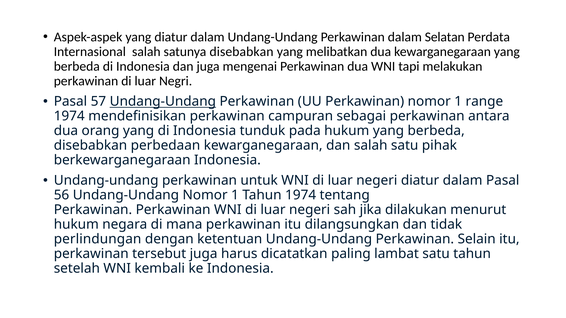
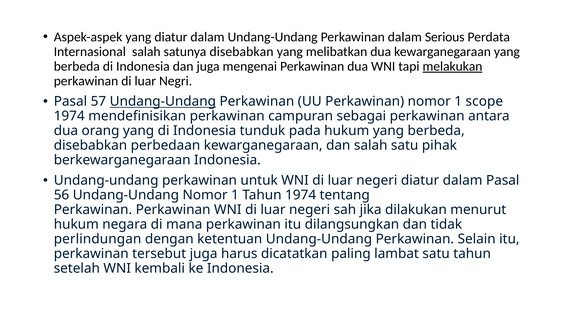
Selatan: Selatan -> Serious
melakukan underline: none -> present
range: range -> scope
